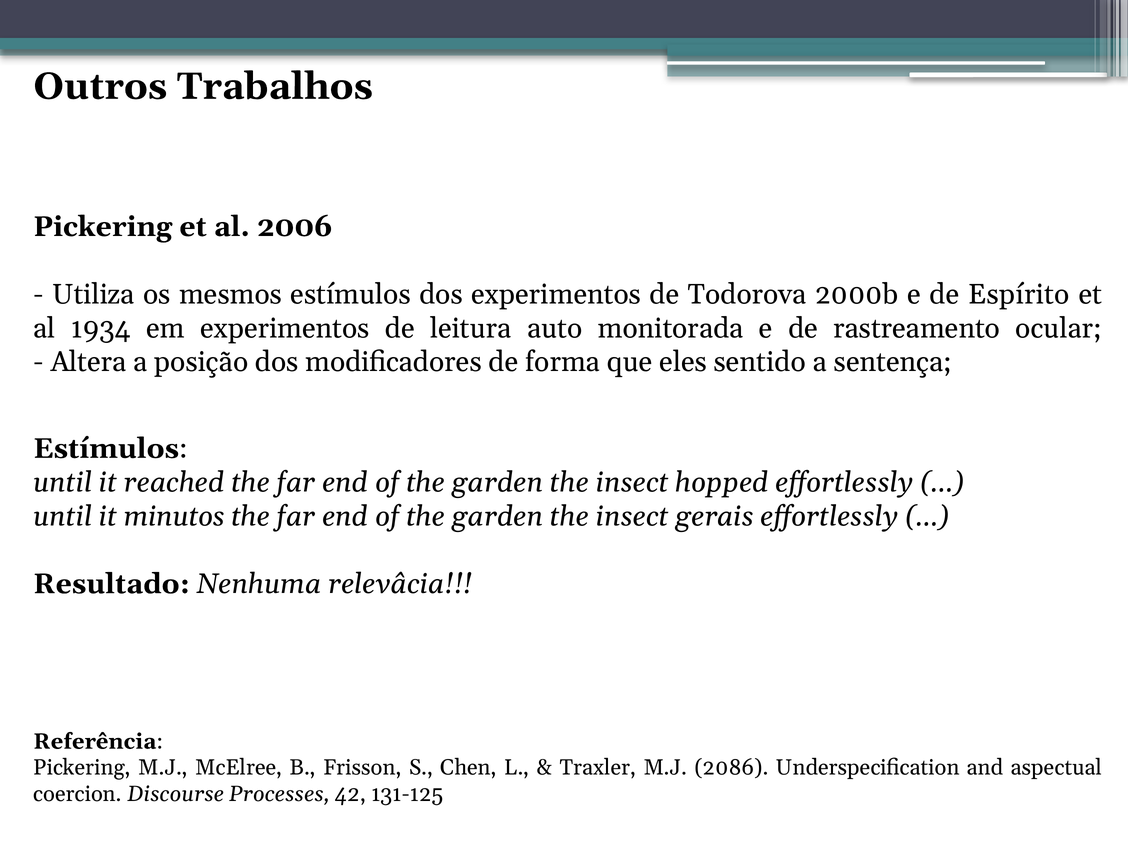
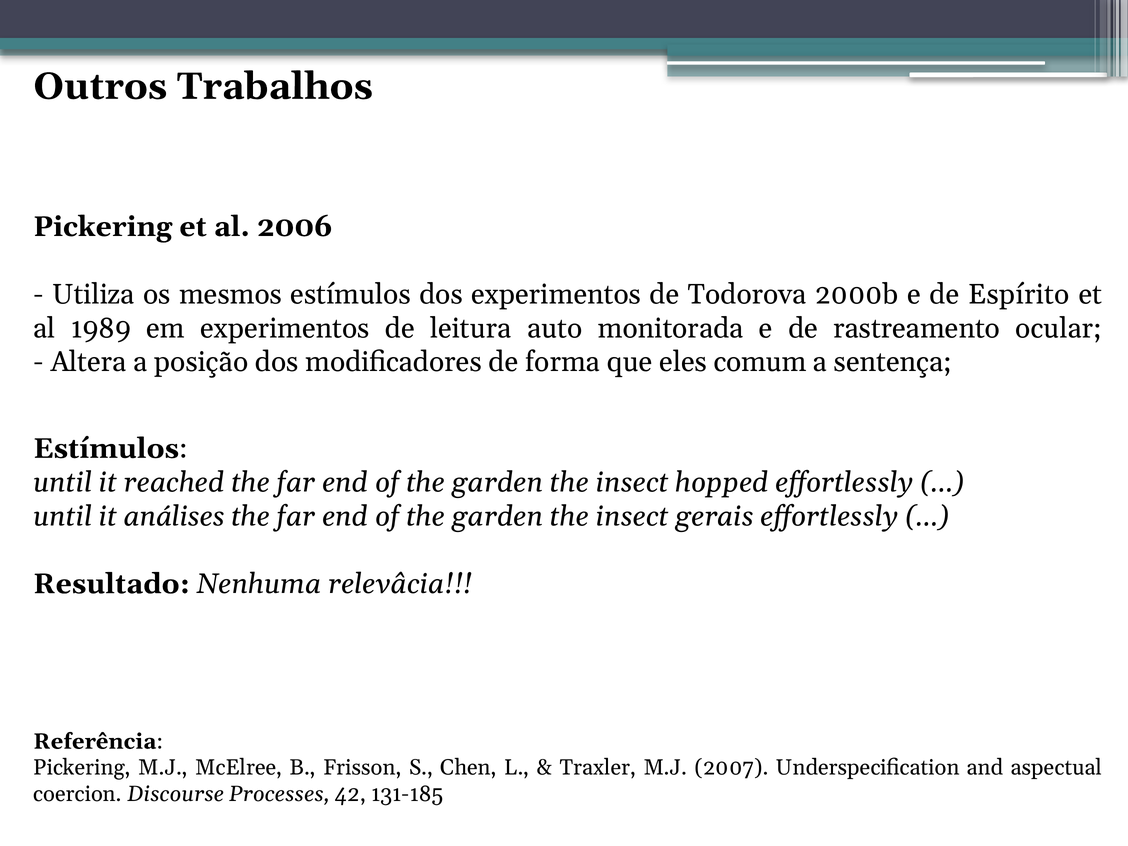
1934: 1934 -> 1989
sentido: sentido -> comum
minutos: minutos -> análises
2086: 2086 -> 2007
131-125: 131-125 -> 131-185
